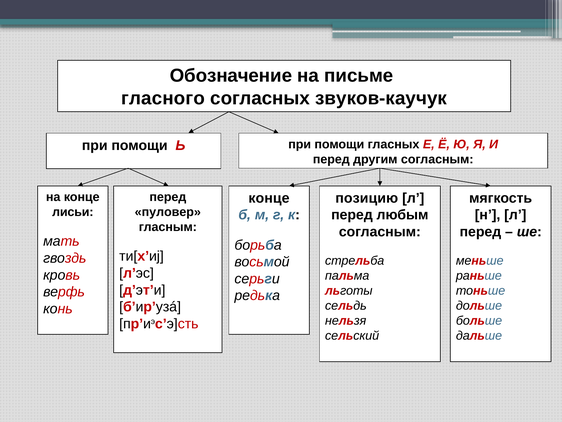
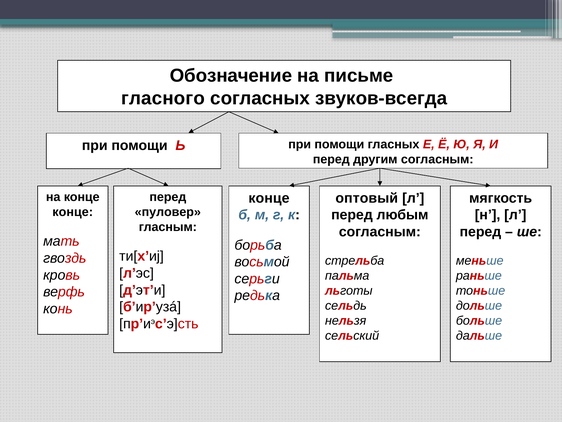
звуков-каучук: звуков-каучук -> звуков-всегда
позицию: позицию -> оптовый
лисьи at (73, 212): лисьи -> конце
